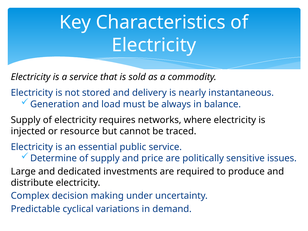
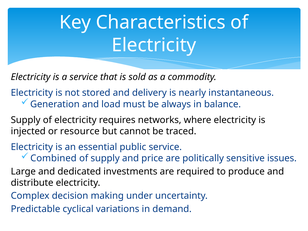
Determine: Determine -> Combined
